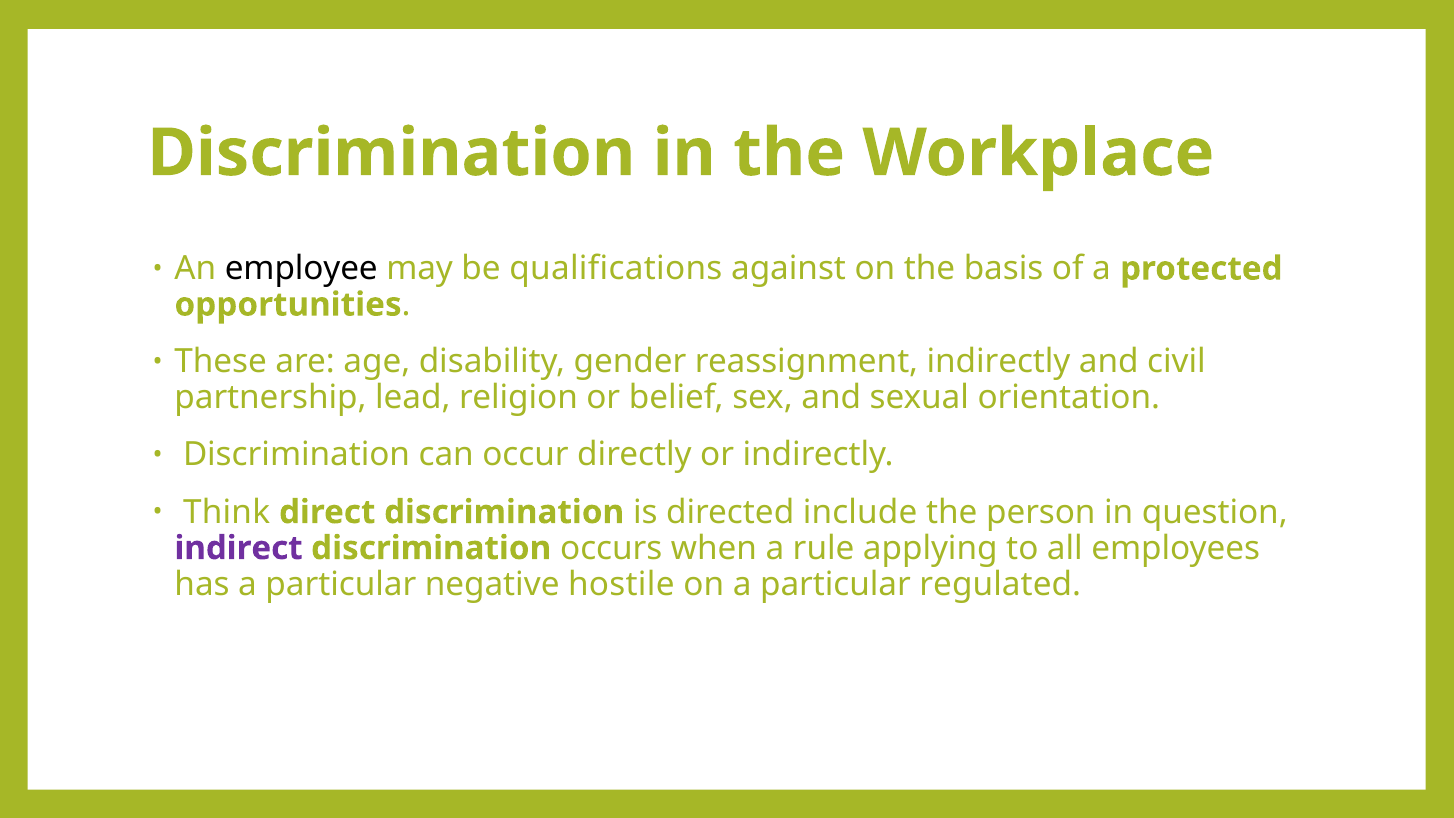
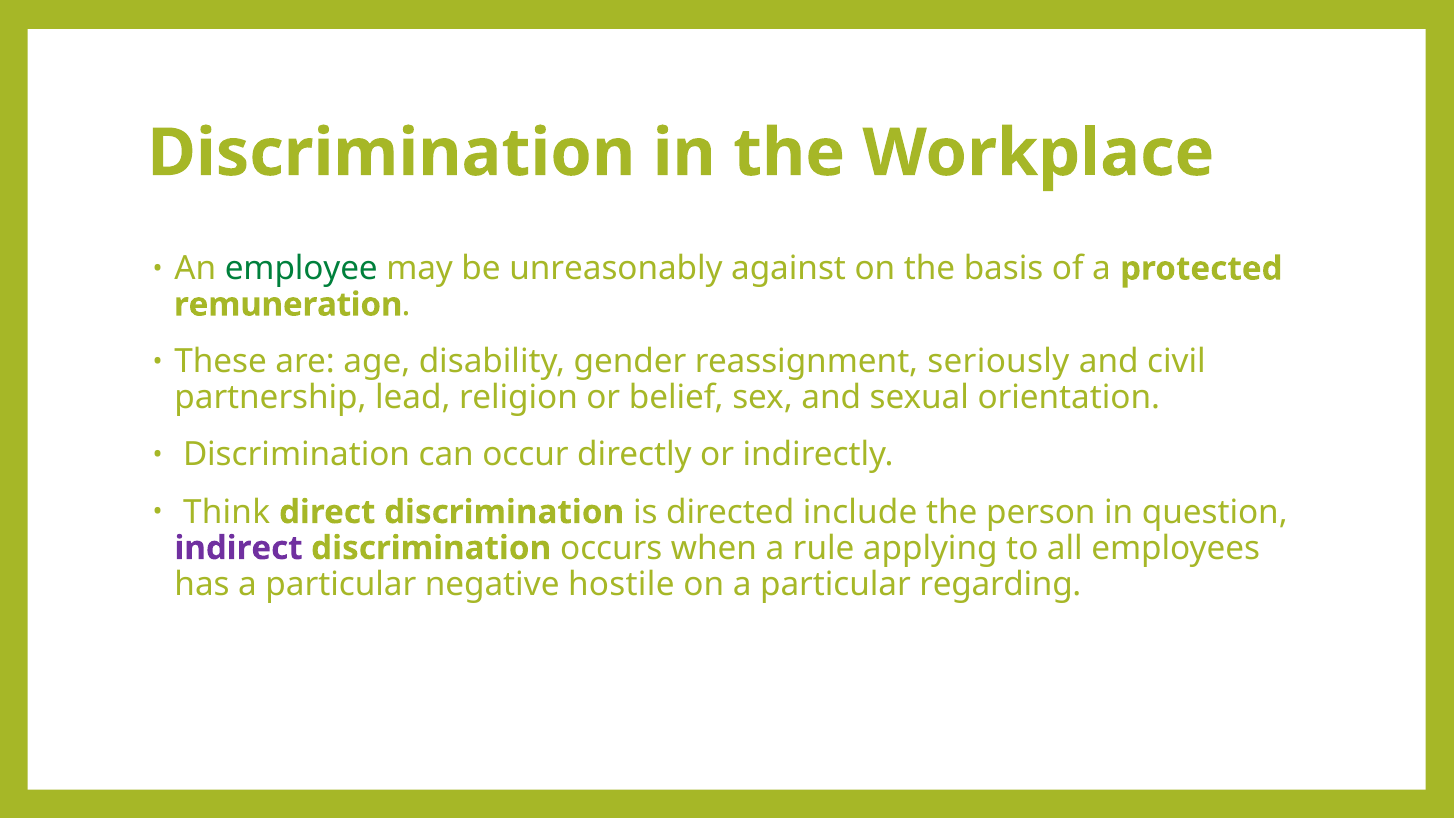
employee colour: black -> green
qualifications: qualifications -> unreasonably
opportunities: opportunities -> remuneration
reassignment indirectly: indirectly -> seriously
regulated: regulated -> regarding
